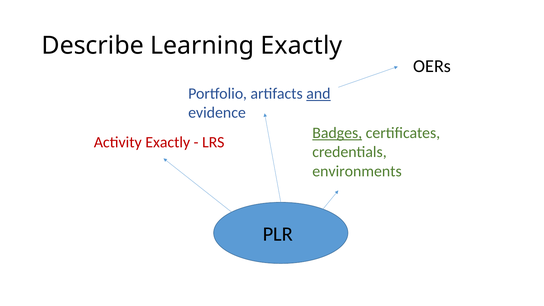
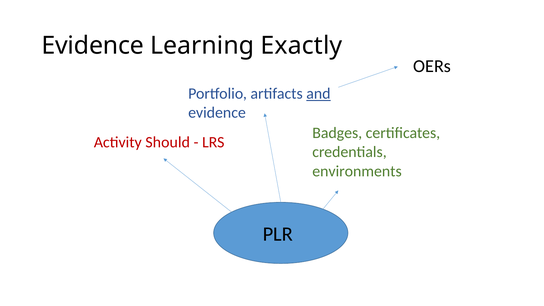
Describe at (93, 46): Describe -> Evidence
Badges underline: present -> none
Activity Exactly: Exactly -> Should
